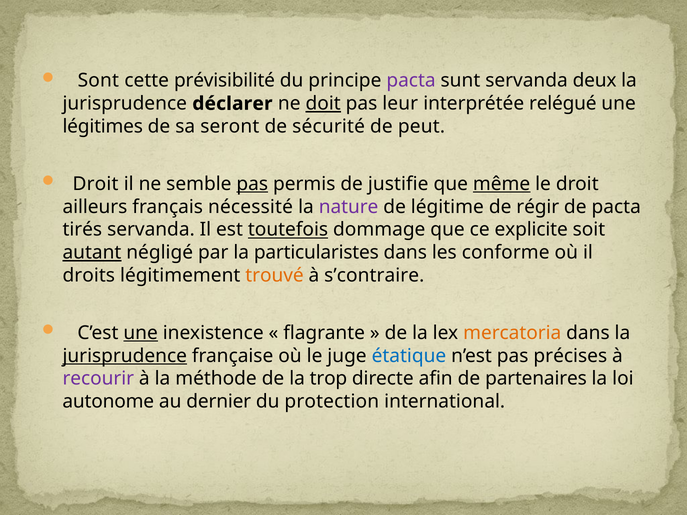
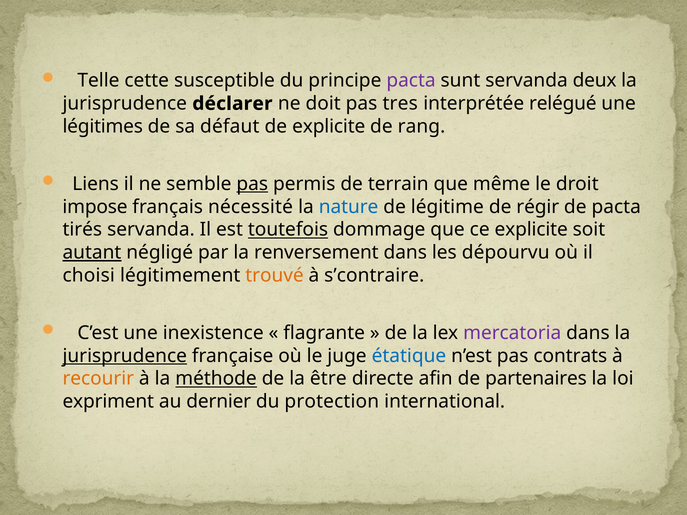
Sont: Sont -> Telle
prévisibilité: prévisibilité -> susceptible
doit underline: present -> none
leur: leur -> tres
seront: seront -> défaut
de sécurité: sécurité -> explicite
peut: peut -> rang
Droit at (96, 184): Droit -> Liens
justifie: justifie -> terrain
même underline: present -> none
ailleurs: ailleurs -> impose
nature colour: purple -> blue
particularistes: particularistes -> renversement
conforme: conforme -> dépourvu
droits: droits -> choisi
une at (141, 333) underline: present -> none
mercatoria colour: orange -> purple
précises: précises -> contrats
recourir colour: purple -> orange
méthode underline: none -> present
trop: trop -> être
autonome: autonome -> expriment
